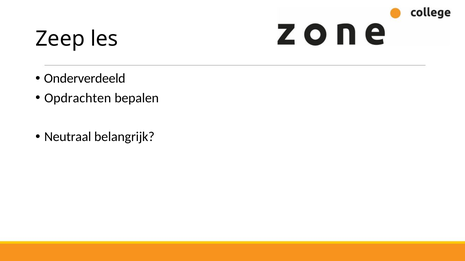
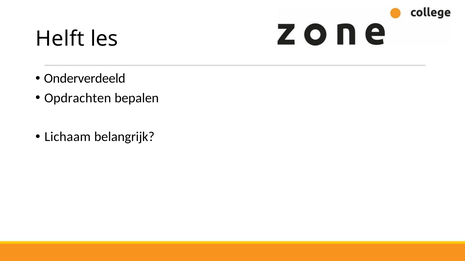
Zeep: Zeep -> Helft
Neutraal: Neutraal -> Lichaam
